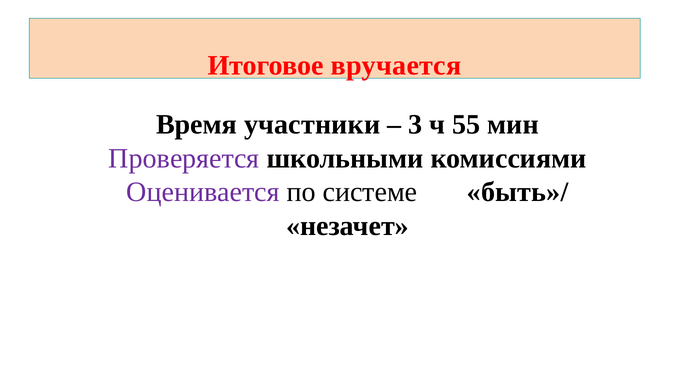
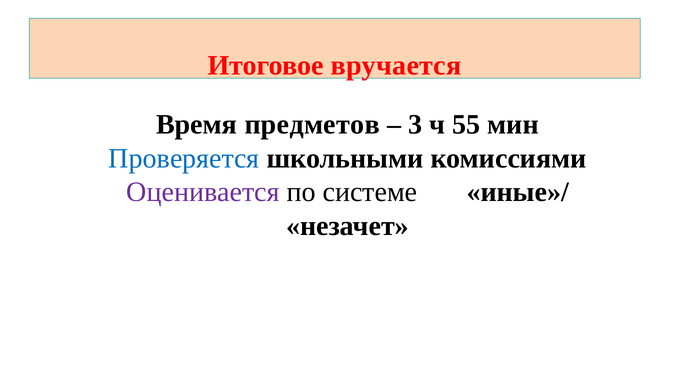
участники: участники -> предметов
Проверяется colour: purple -> blue
быть»/: быть»/ -> иные»/
